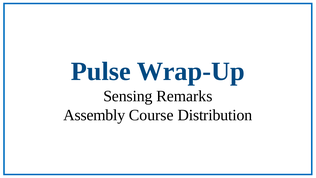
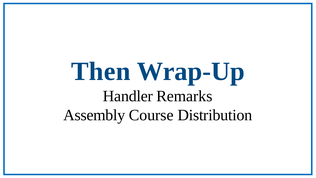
Pulse: Pulse -> Then
Sensing: Sensing -> Handler
